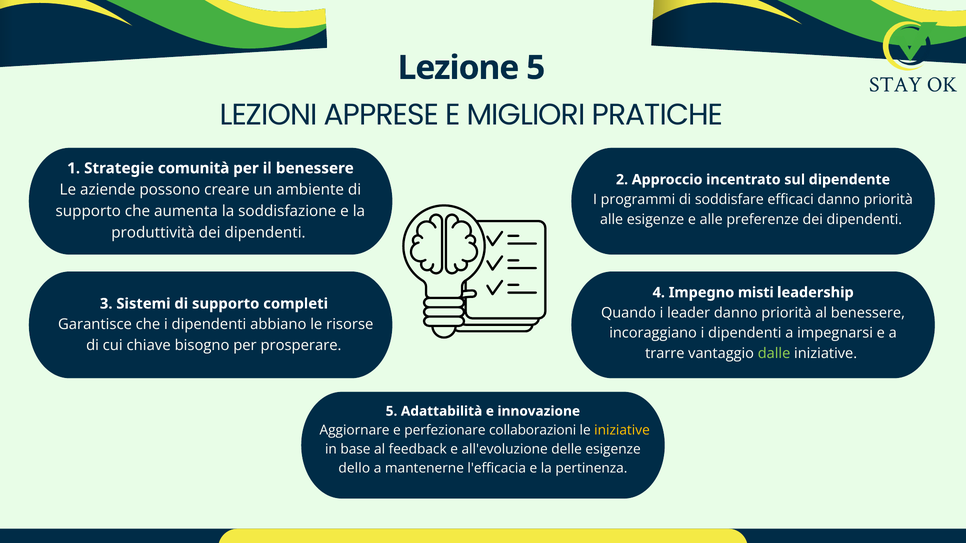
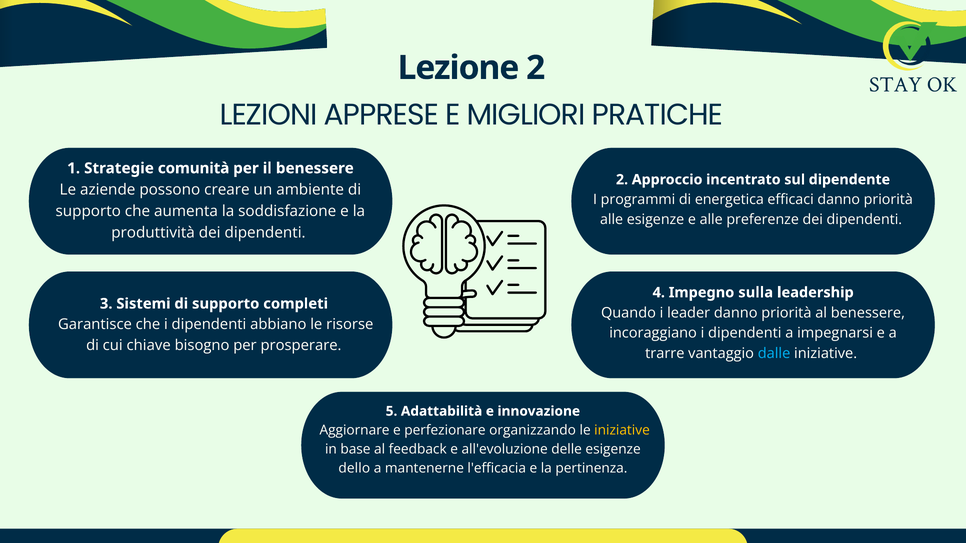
Lezione 5: 5 -> 2
soddisfare: soddisfare -> energetica
misti: misti -> sulla
dalle colour: light green -> light blue
collaborazioni: collaborazioni -> organizzando
